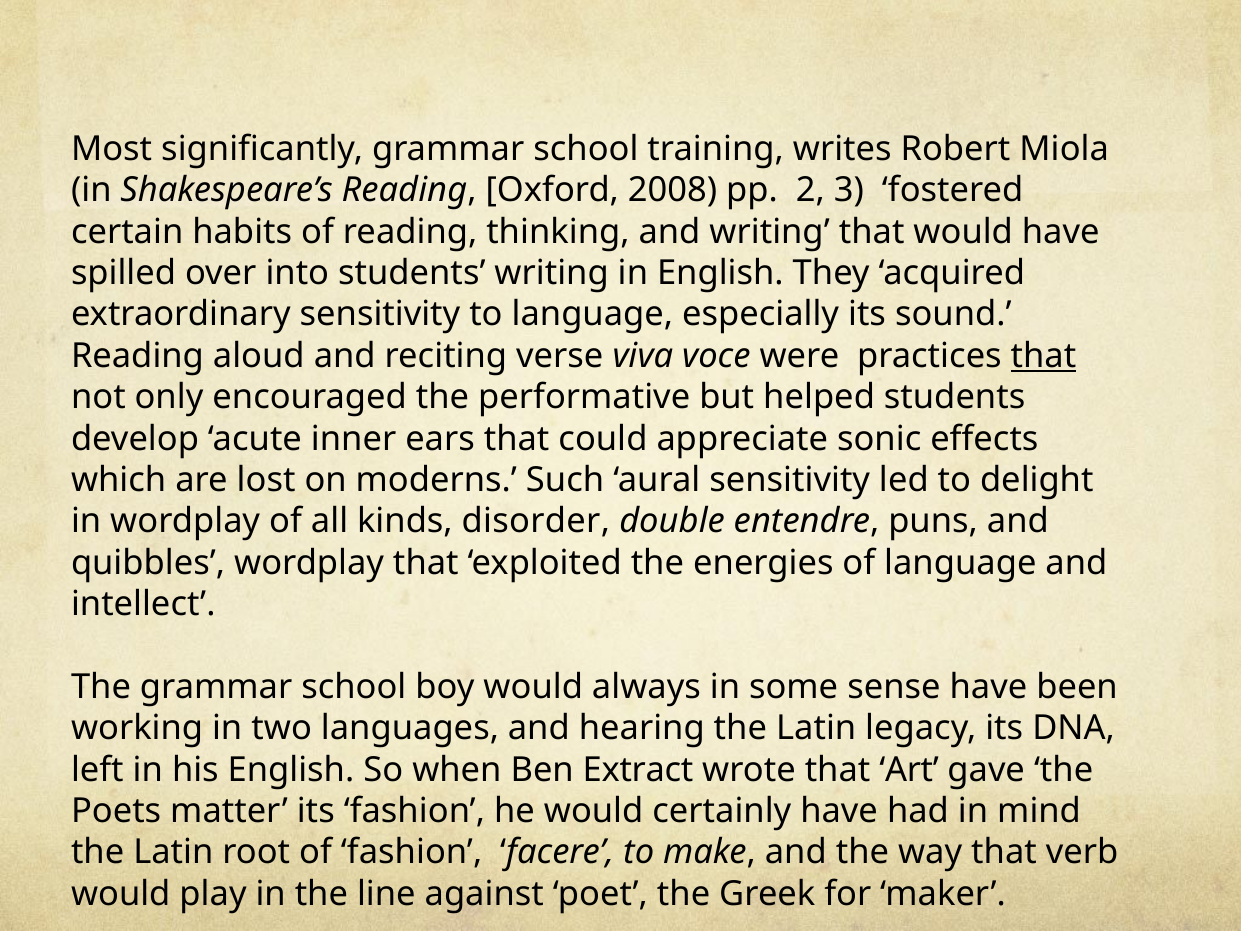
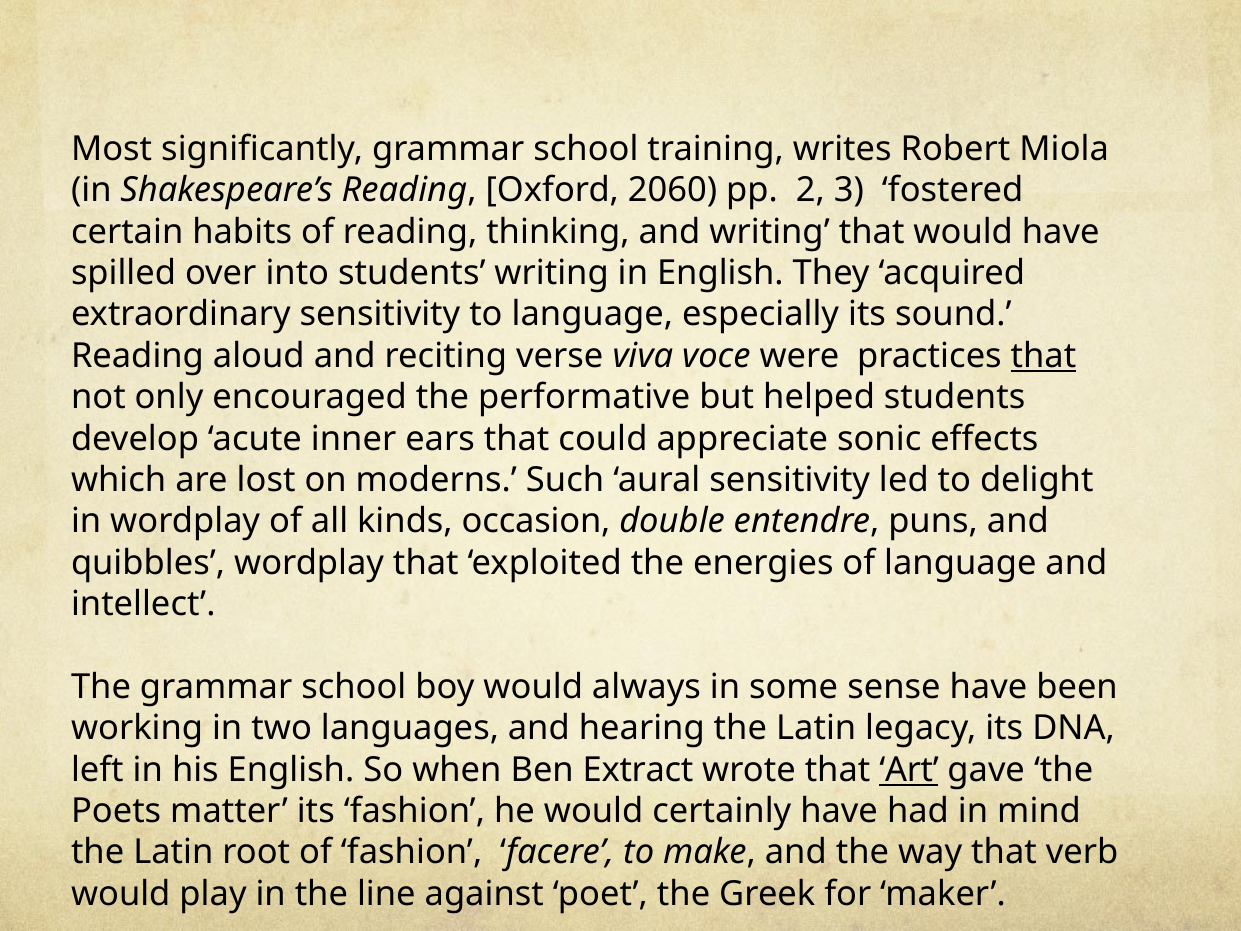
2008: 2008 -> 2060
disorder: disorder -> occasion
Art underline: none -> present
